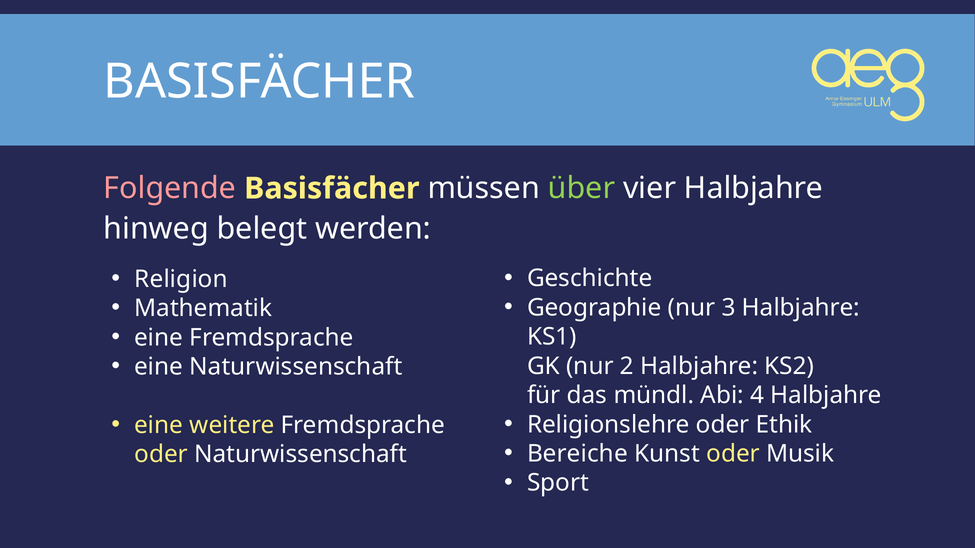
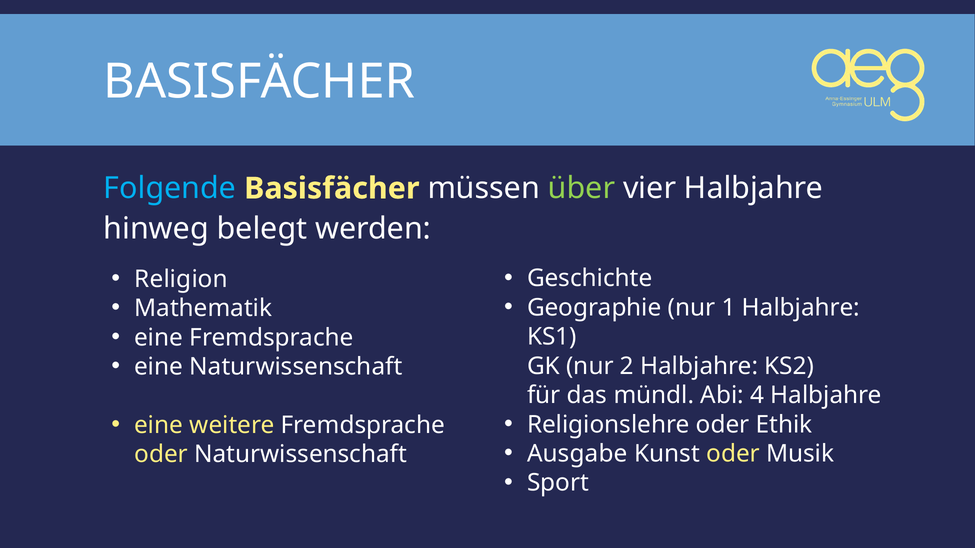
Folgende colour: pink -> light blue
3: 3 -> 1
Bereiche: Bereiche -> Ausgabe
